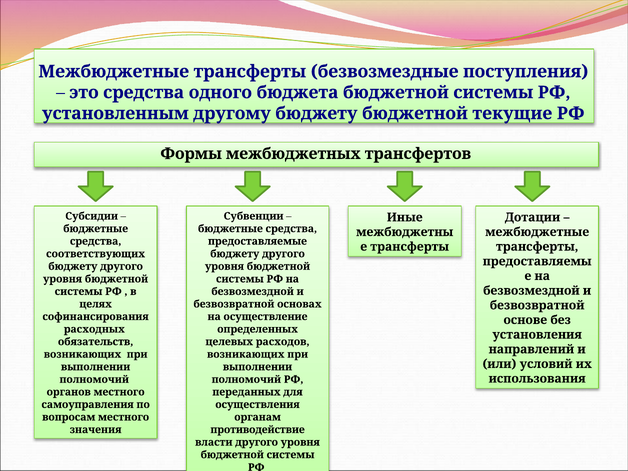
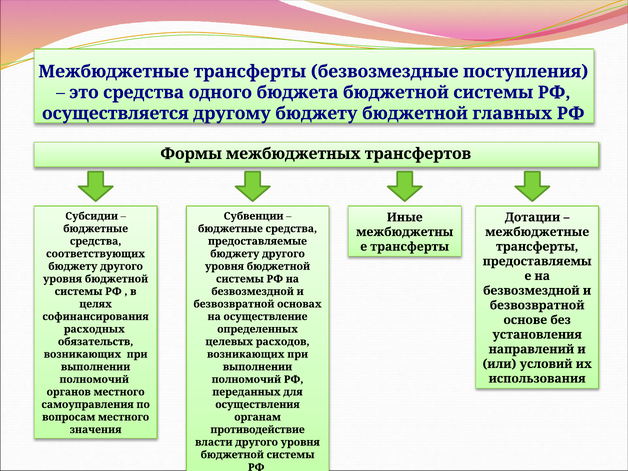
установленным: установленным -> осуществляется
текущие: текущие -> главных
